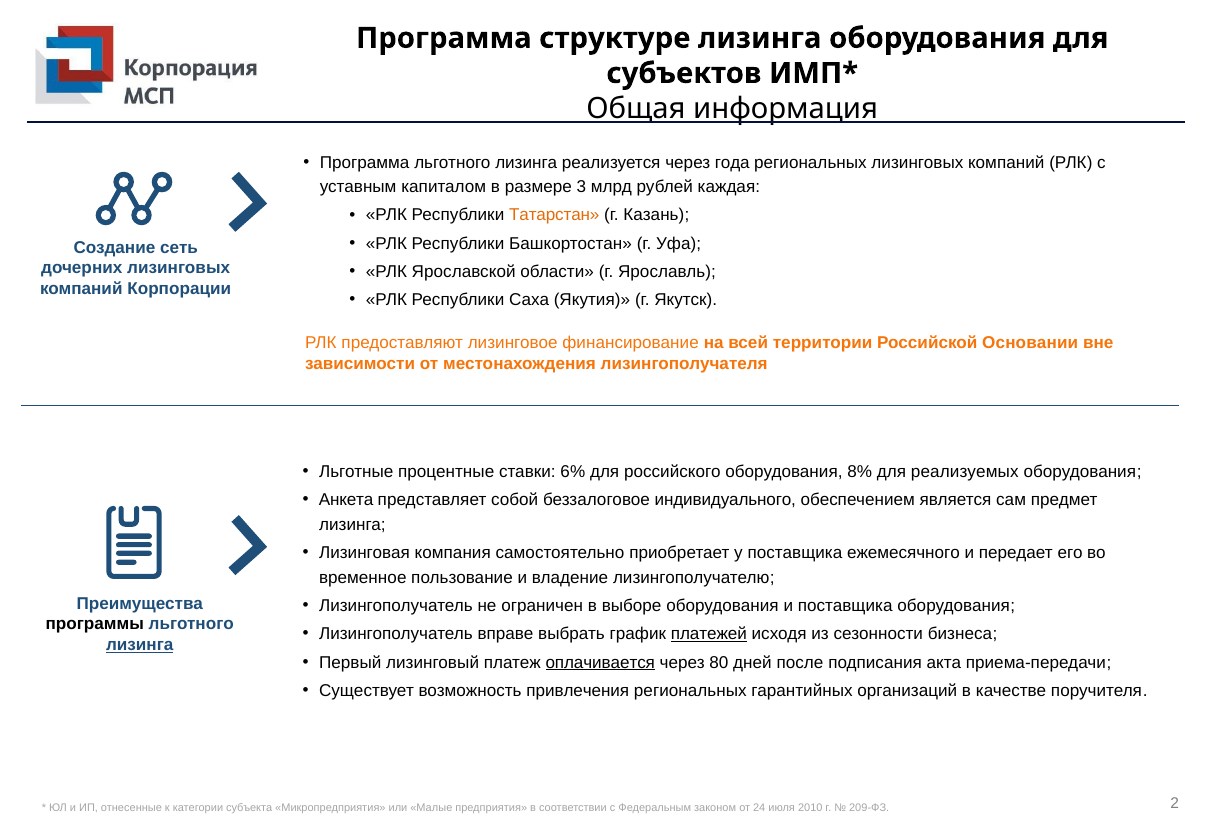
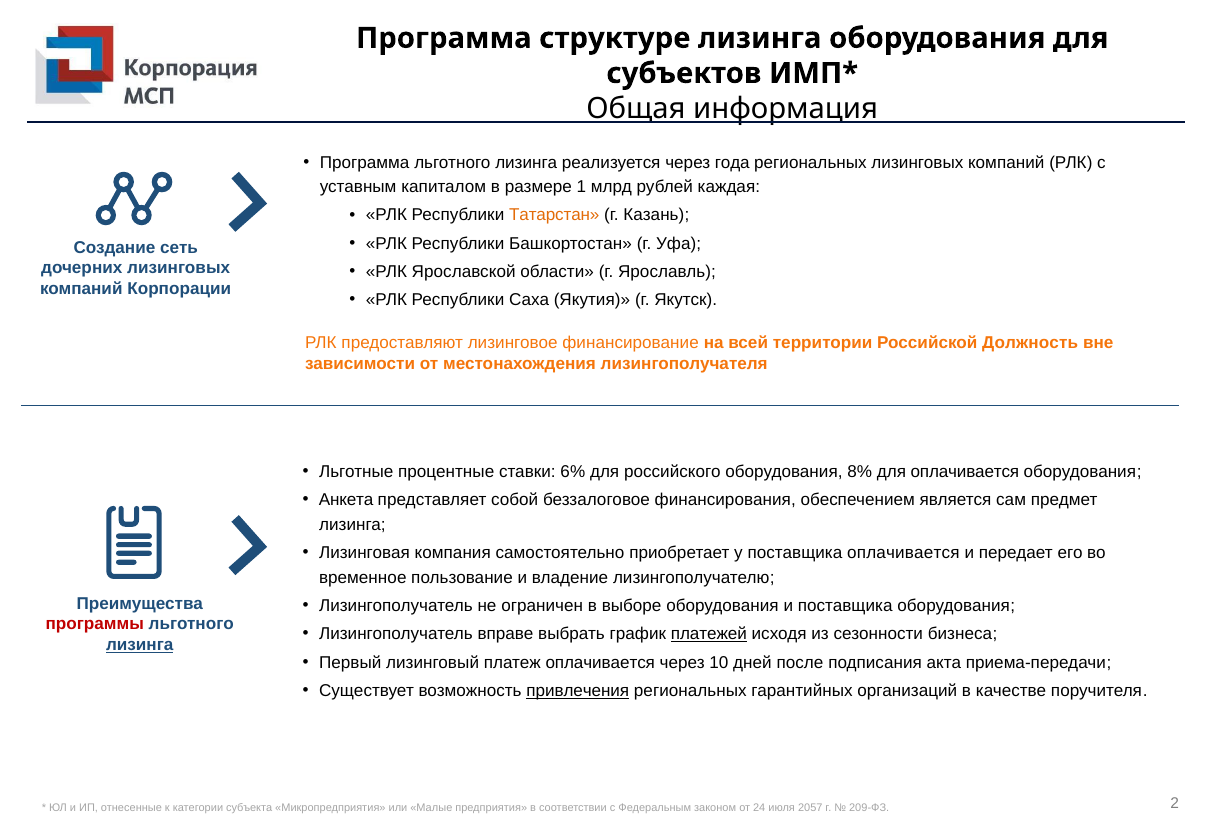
3: 3 -> 1
Основании: Основании -> Должность
для реализуемых: реализуемых -> оплачивается
индивидуального: индивидуального -> финансирования
поставщика ежемесячного: ежемесячного -> оплачивается
программы colour: black -> red
оплачивается at (600, 663) underline: present -> none
80: 80 -> 10
привлечения underline: none -> present
2010: 2010 -> 2057
